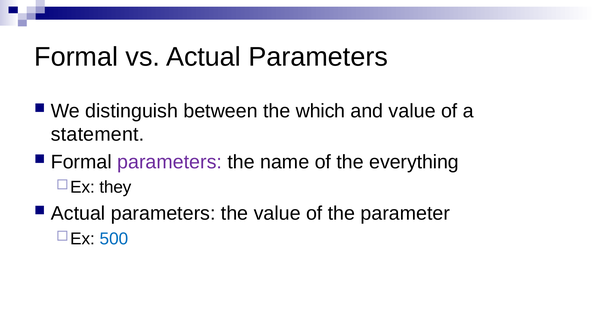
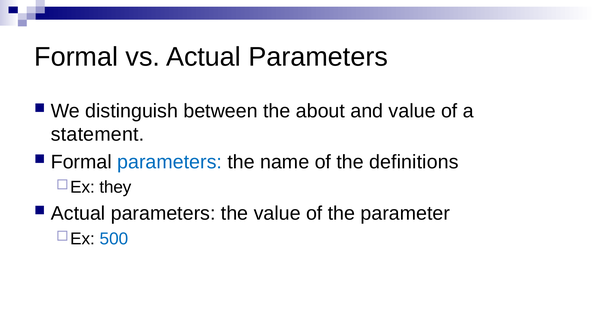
which: which -> about
parameters at (170, 162) colour: purple -> blue
everything: everything -> definitions
